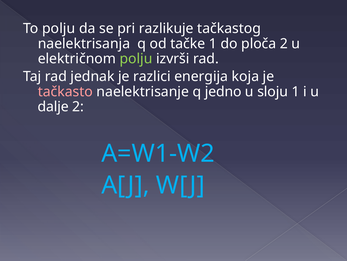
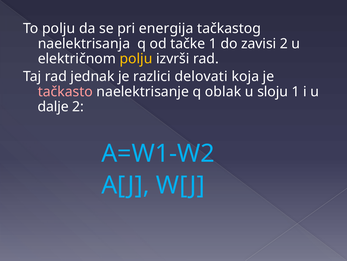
razlikuje: razlikuje -> energija
ploča: ploča -> zavisi
polju at (136, 59) colour: light green -> yellow
energija: energija -> delovati
jedno: jedno -> oblak
